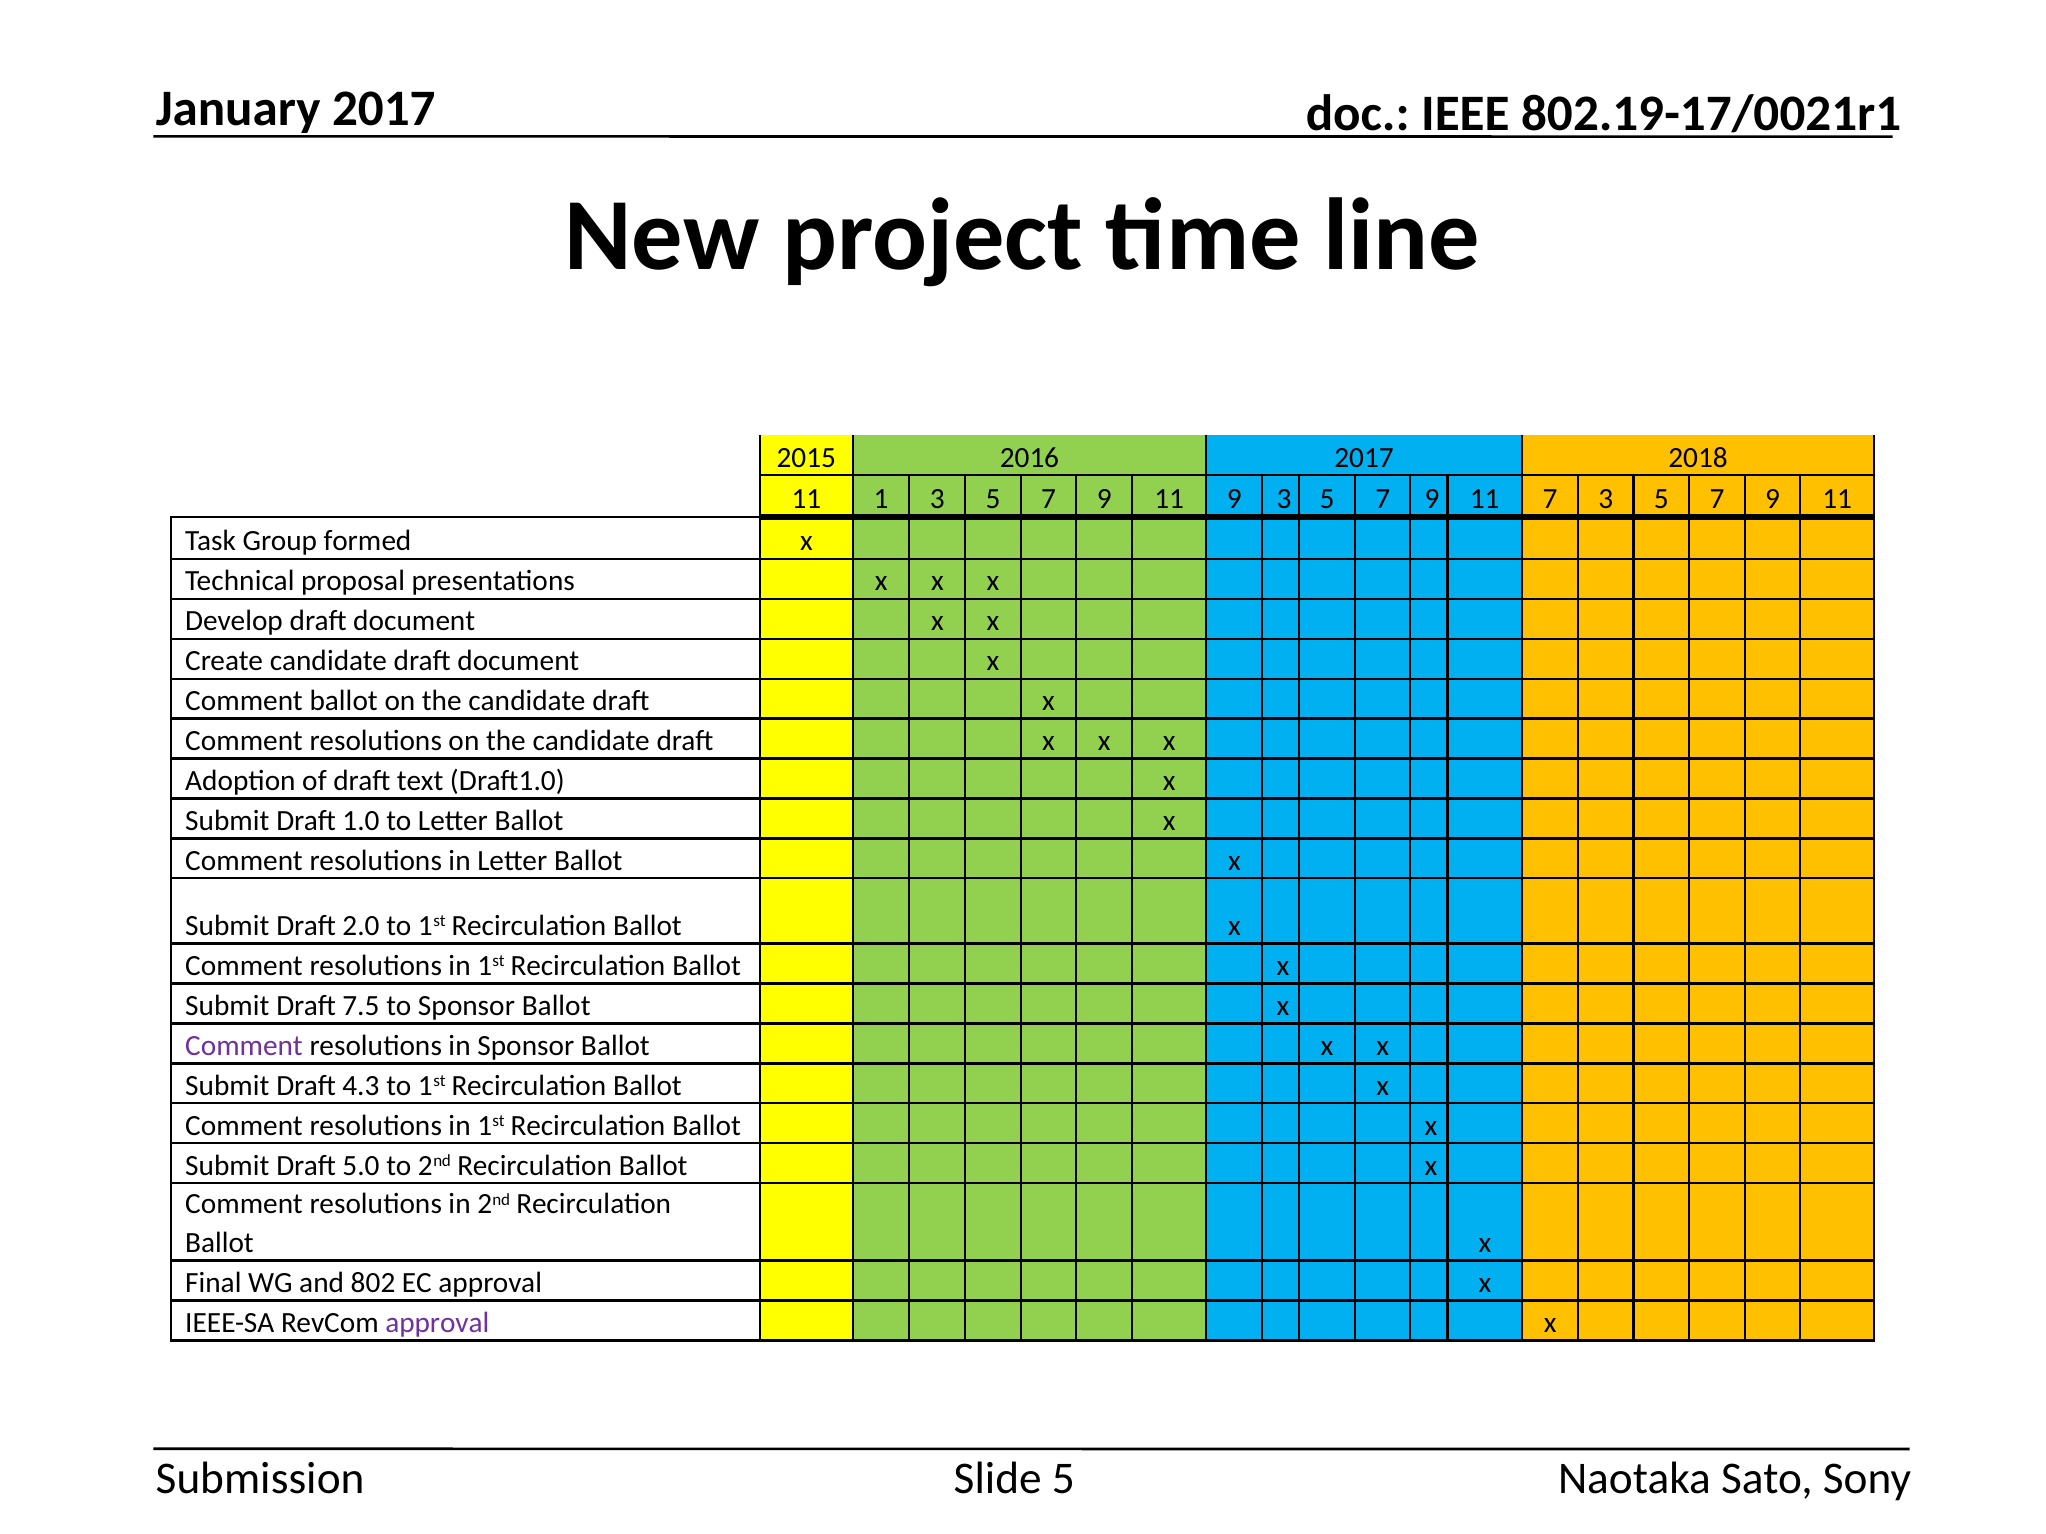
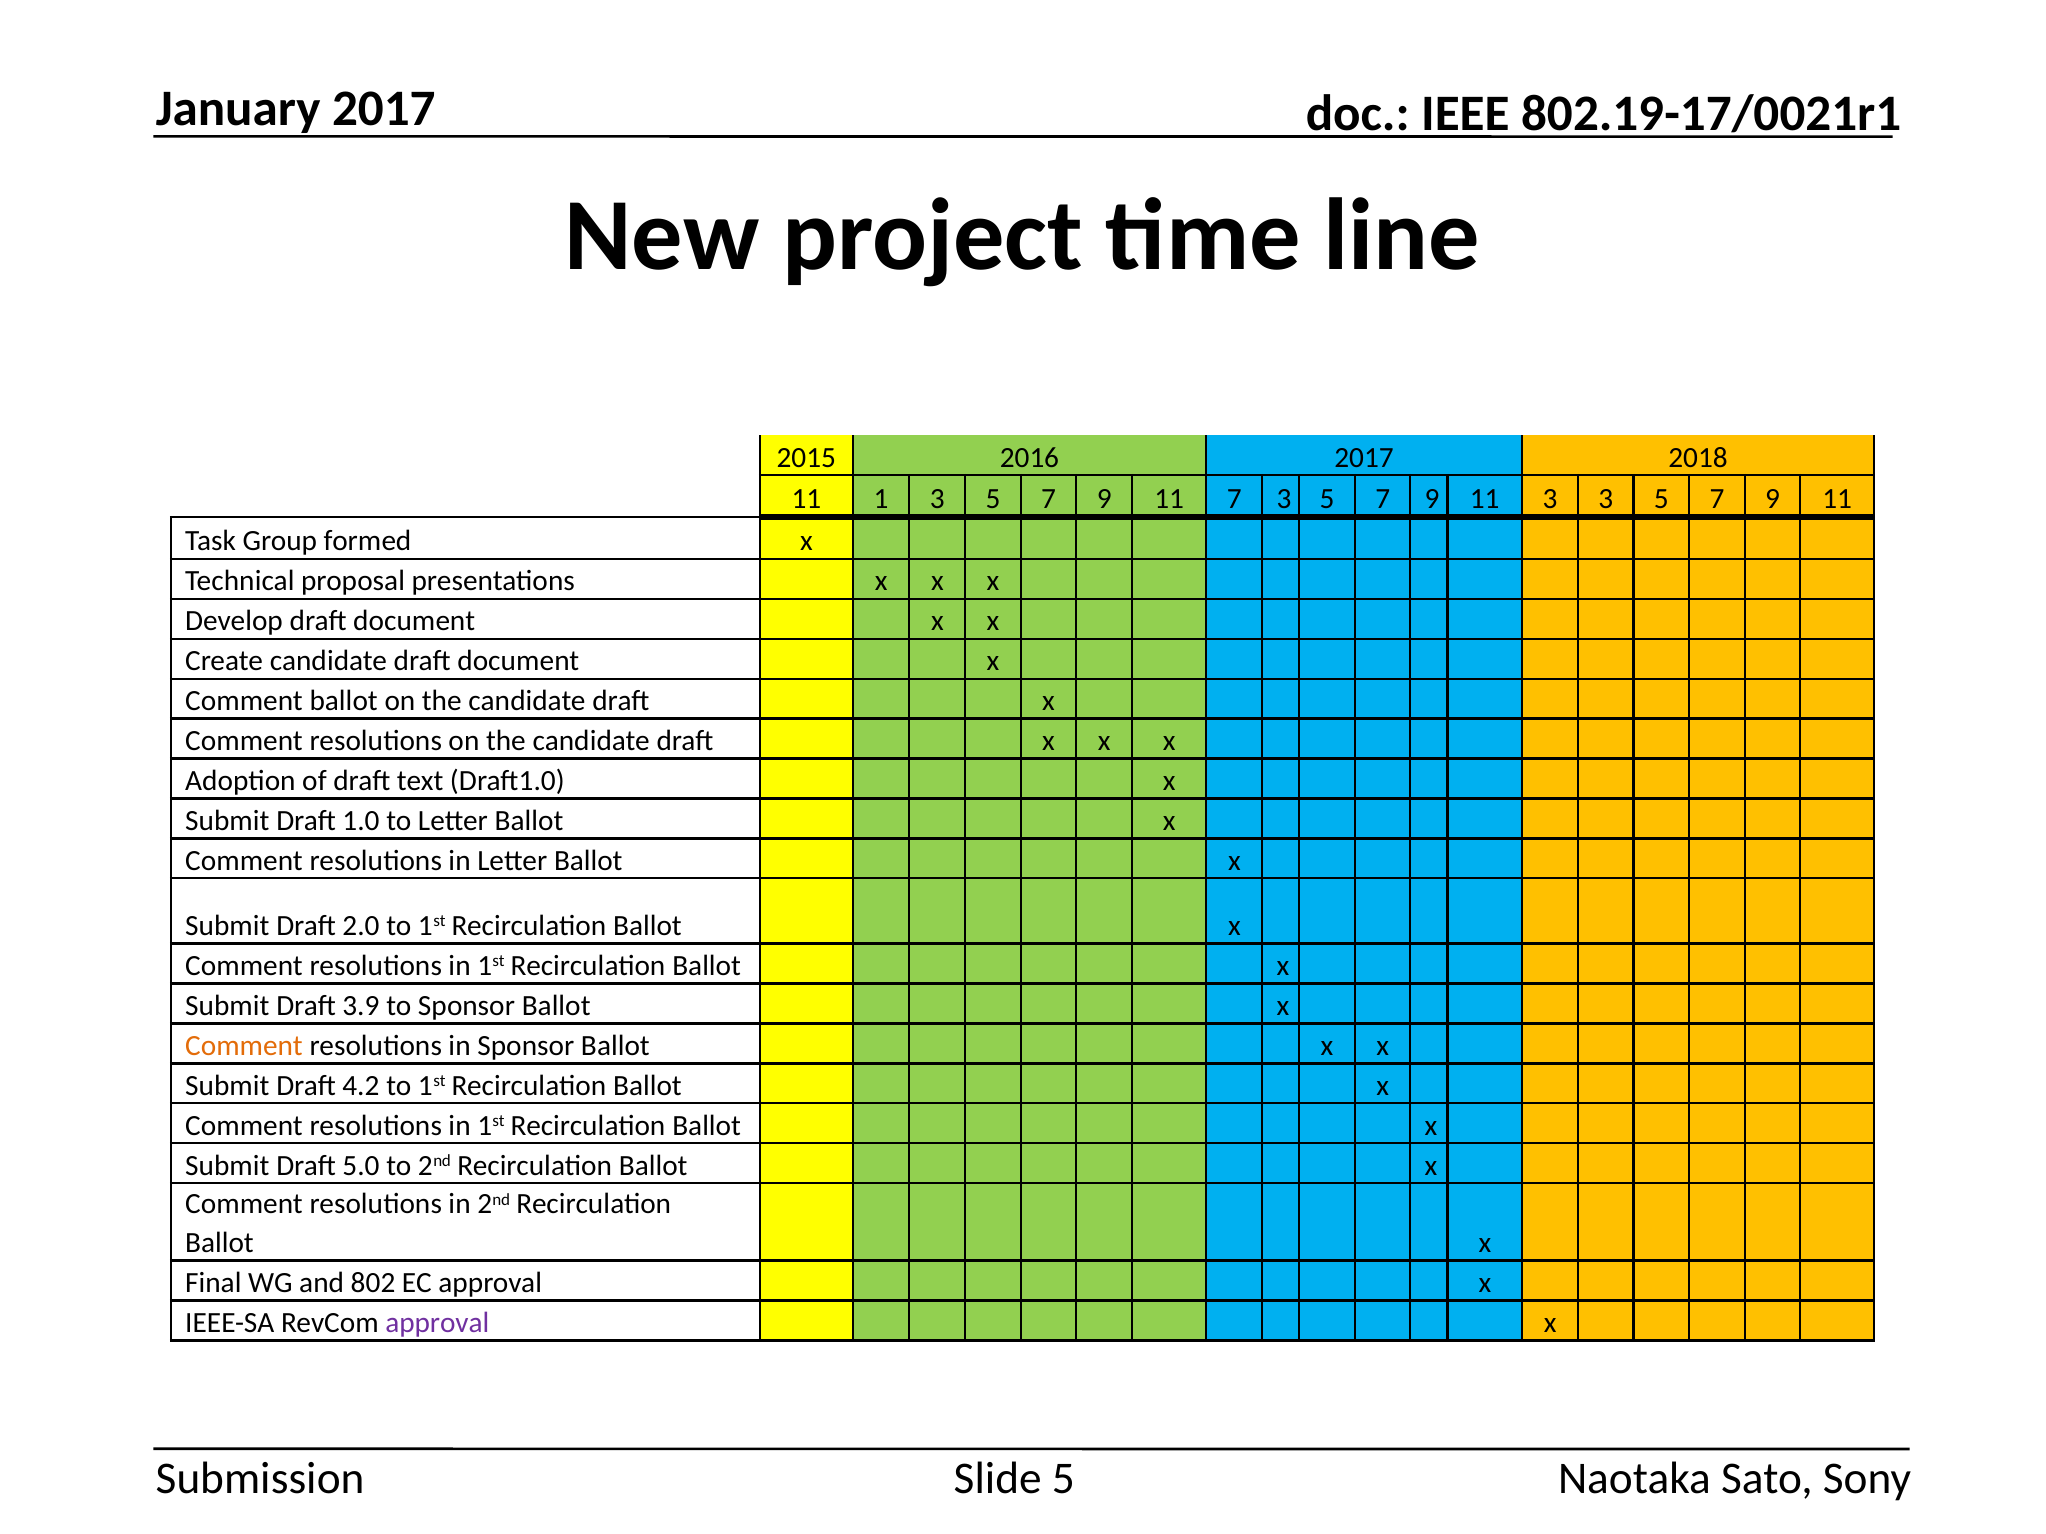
11 9: 9 -> 7
11 7: 7 -> 3
7.5: 7.5 -> 3.9
Comment at (244, 1046) colour: purple -> orange
4.3: 4.3 -> 4.2
